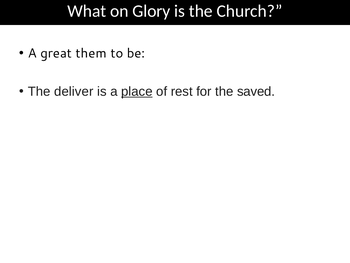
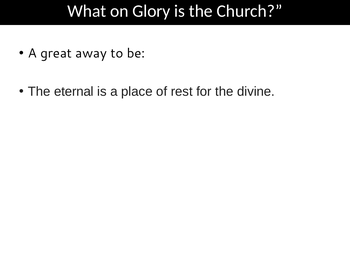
great them: them -> away
The deliver: deliver -> eternal
place underline: present -> none
for the saved: saved -> divine
